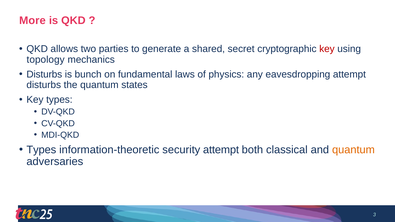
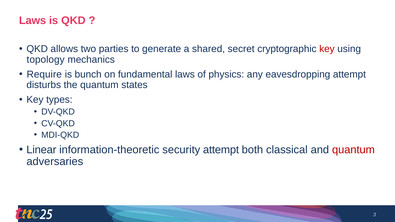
More at (32, 21): More -> Laws
Disturbs at (44, 74): Disturbs -> Require
Types at (41, 150): Types -> Linear
quantum at (353, 150) colour: orange -> red
